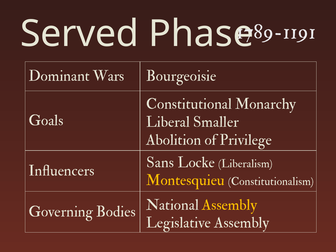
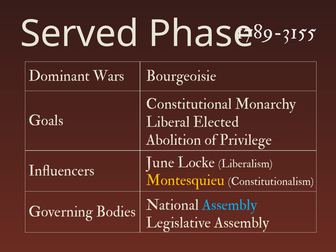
1789-1191: 1789-1191 -> 1789-3155
Smaller: Smaller -> Elected
Sans: Sans -> June
Assembly at (230, 205) colour: yellow -> light blue
